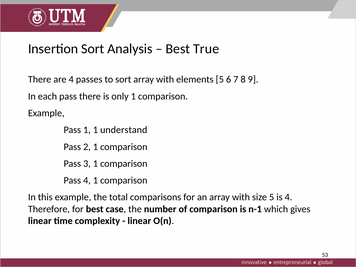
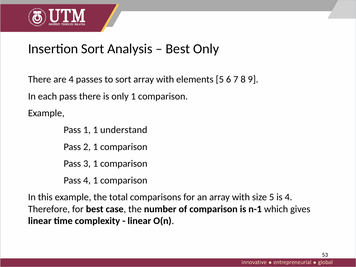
Best True: True -> Only
